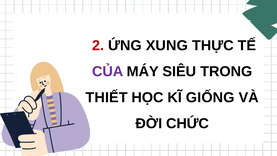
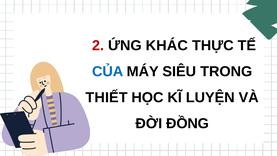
XUNG: XUNG -> KHÁC
CỦA colour: purple -> blue
GIỐNG: GIỐNG -> LUYỆN
CHỨC: CHỨC -> ĐỒNG
